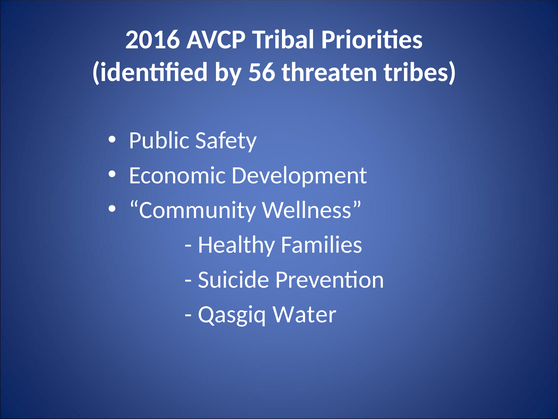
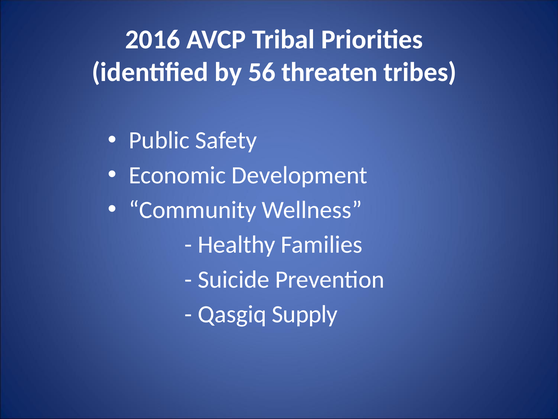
Water: Water -> Supply
